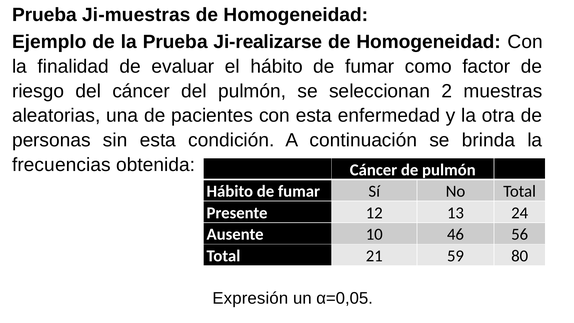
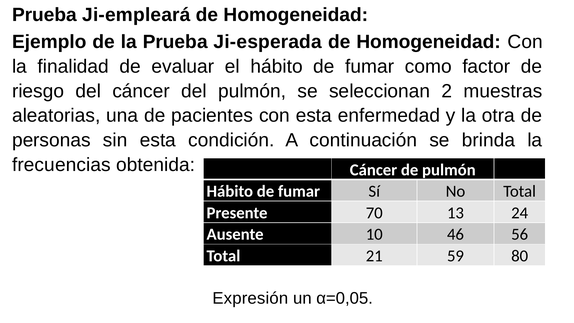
Ji-muestras: Ji-muestras -> Ji-empleará
Ji-realizarse: Ji-realizarse -> Ji-esperada
12: 12 -> 70
